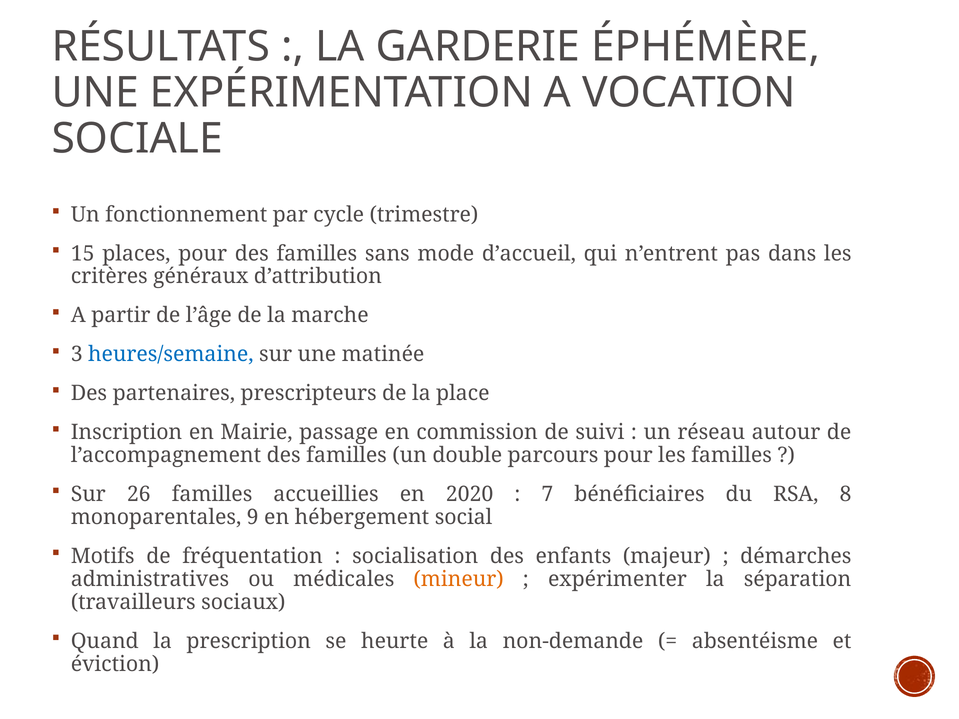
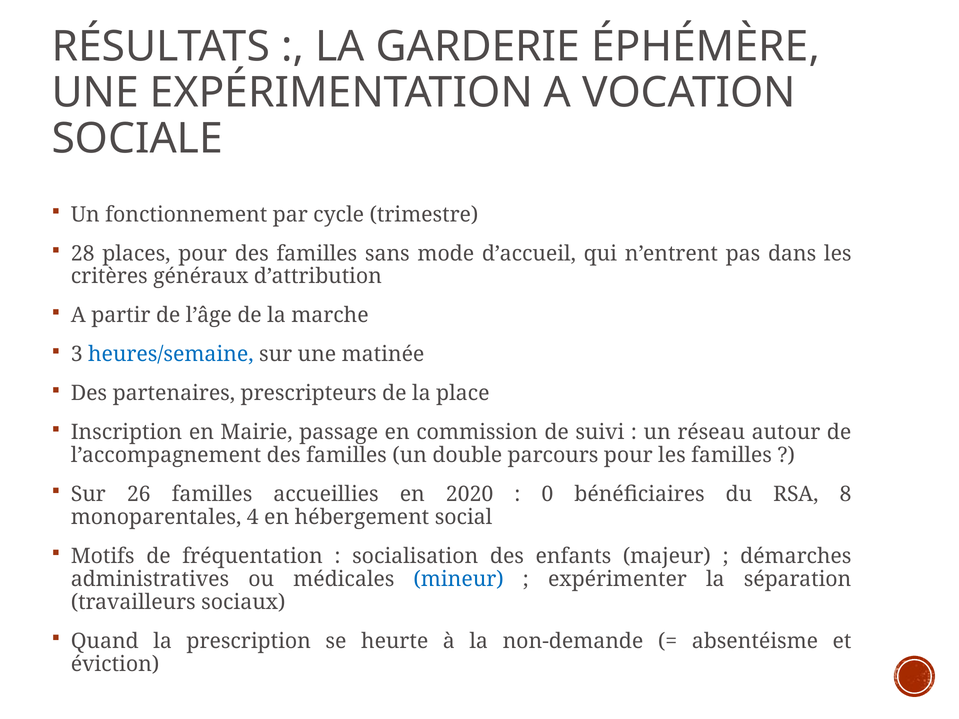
15: 15 -> 28
7: 7 -> 0
9: 9 -> 4
mineur colour: orange -> blue
